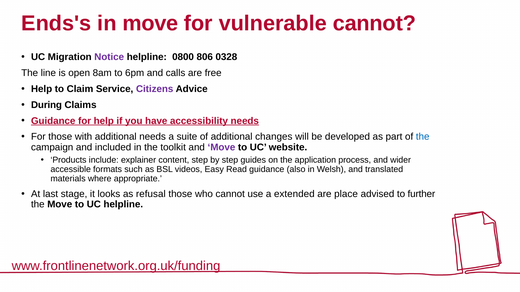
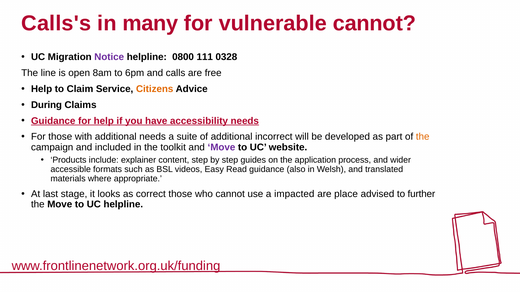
Ends's: Ends's -> Calls's
in move: move -> many
806: 806 -> 111
Citizens colour: purple -> orange
changes: changes -> incorrect
the at (423, 137) colour: blue -> orange
refusal: refusal -> correct
extended: extended -> impacted
